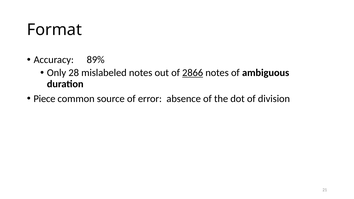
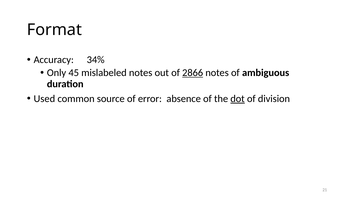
89%: 89% -> 34%
28: 28 -> 45
Piece: Piece -> Used
dot underline: none -> present
